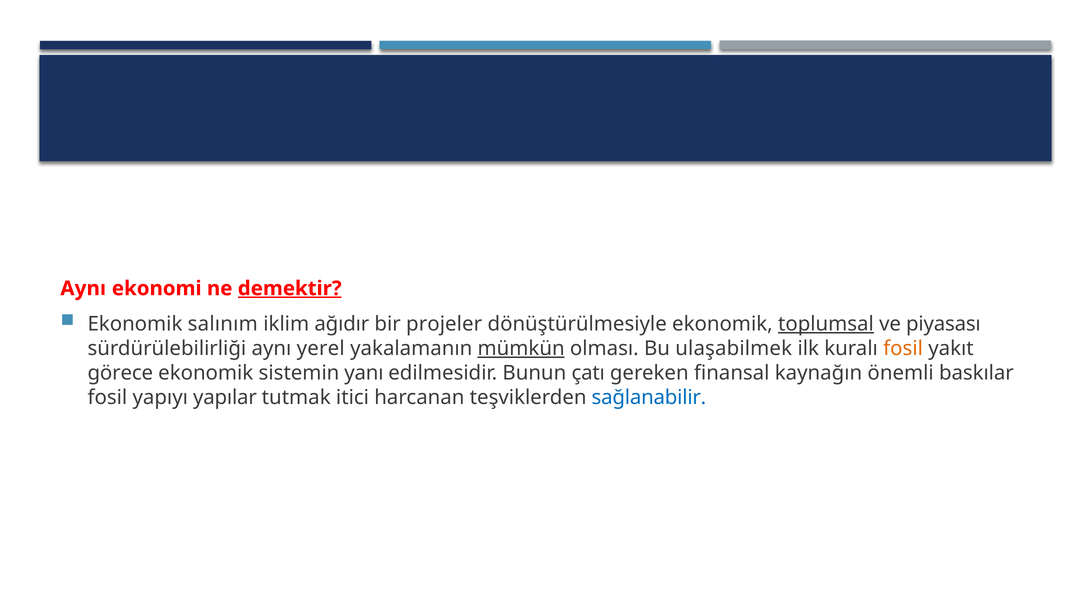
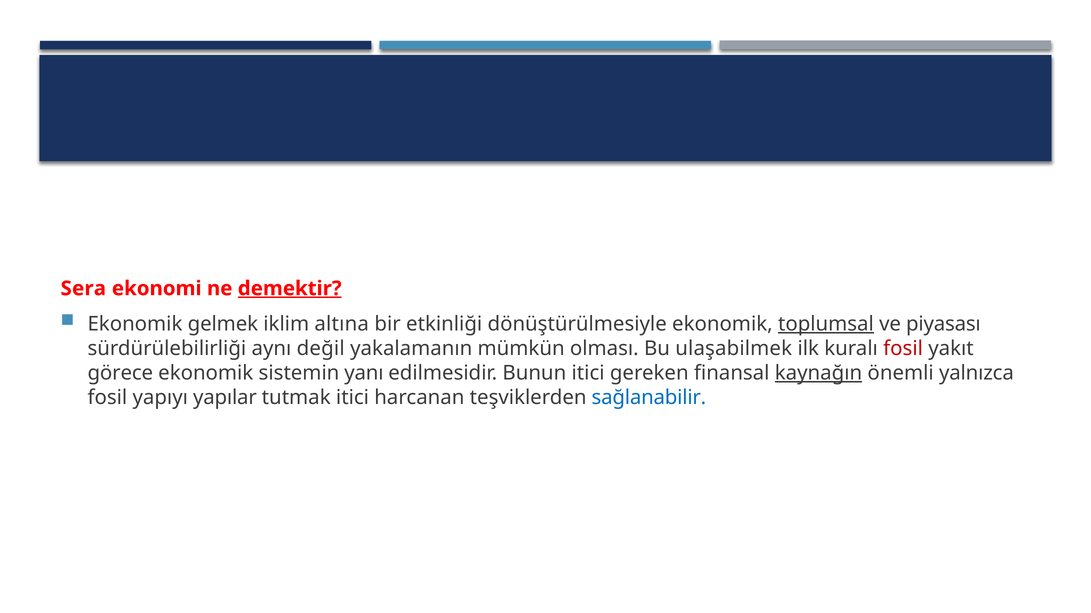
Aynı at (83, 289): Aynı -> Sera
salınım: salınım -> gelmek
ağıdır: ağıdır -> altına
projeler: projeler -> etkinliği
yerel: yerel -> değil
mümkün underline: present -> none
fosil at (903, 349) colour: orange -> red
Bunun çatı: çatı -> itici
kaynağın underline: none -> present
baskılar: baskılar -> yalnızca
